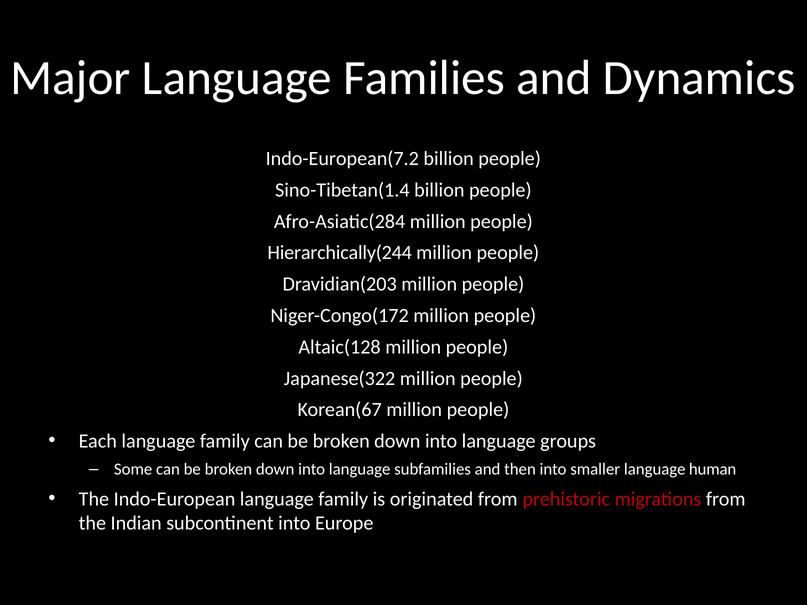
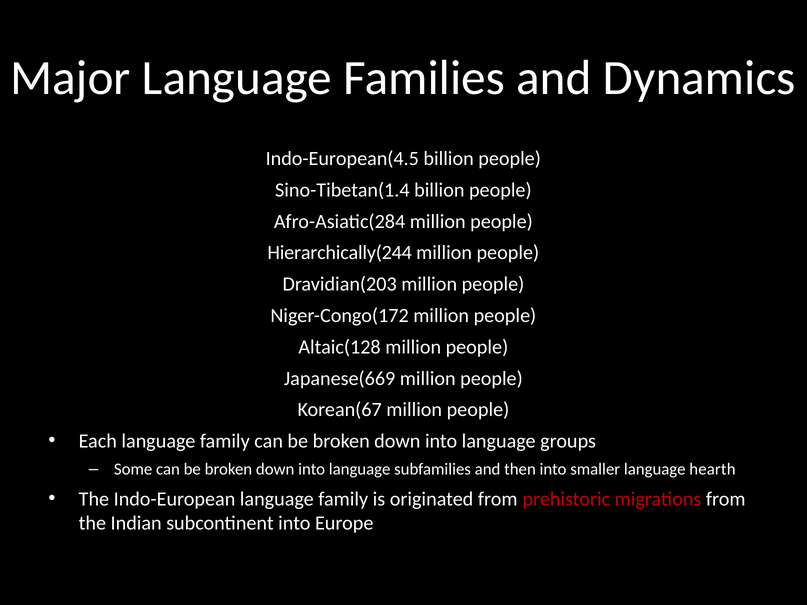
Indo-European(7.2: Indo-European(7.2 -> Indo-European(4.5
Japanese(322: Japanese(322 -> Japanese(669
human: human -> hearth
